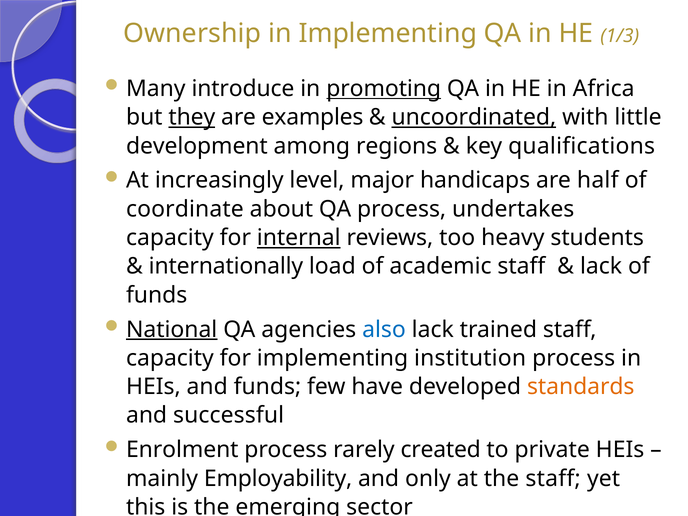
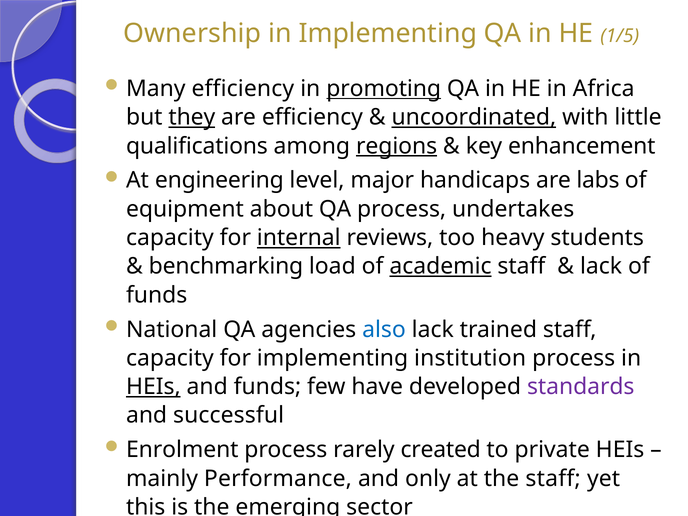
1/3: 1/3 -> 1/5
Many introduce: introduce -> efficiency
are examples: examples -> efficiency
development: development -> qualifications
regions underline: none -> present
qualifications: qualifications -> enhancement
increasingly: increasingly -> engineering
half: half -> labs
coordinate: coordinate -> equipment
internationally: internationally -> benchmarking
academic underline: none -> present
National underline: present -> none
HEIs at (153, 387) underline: none -> present
standards colour: orange -> purple
Employability: Employability -> Performance
